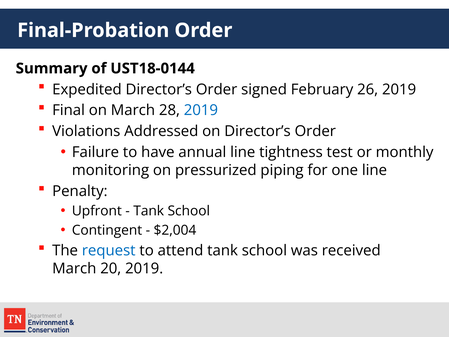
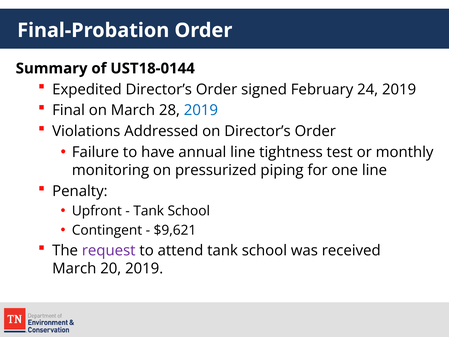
26: 26 -> 24
$2,004: $2,004 -> $9,621
request colour: blue -> purple
